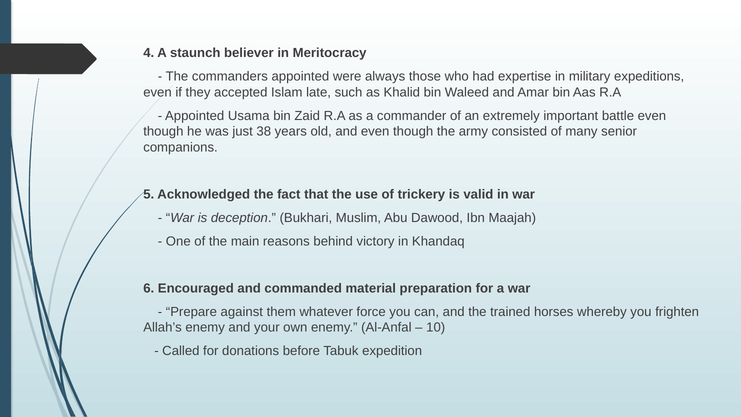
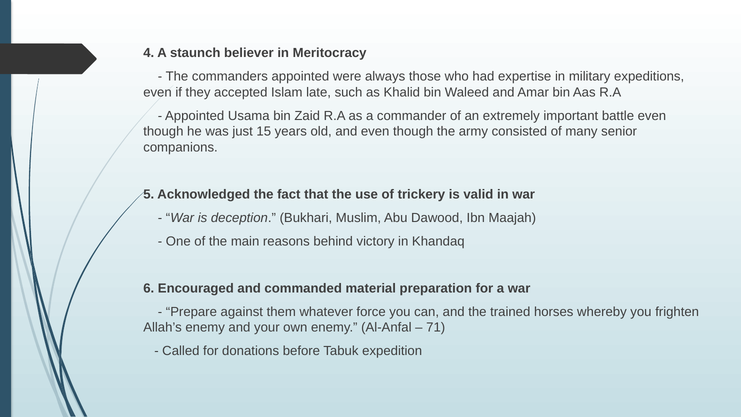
38: 38 -> 15
10: 10 -> 71
